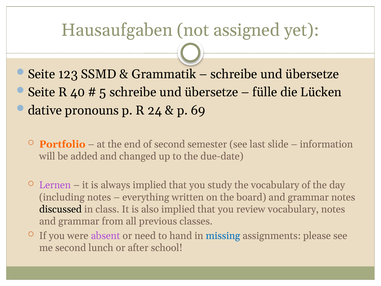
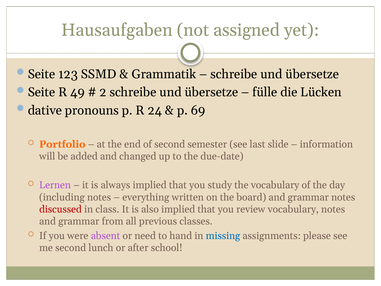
40: 40 -> 49
5: 5 -> 2
discussed colour: black -> red
